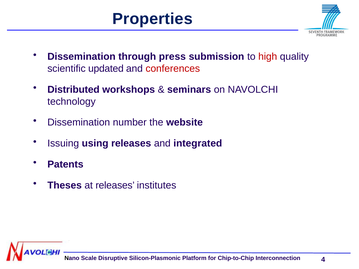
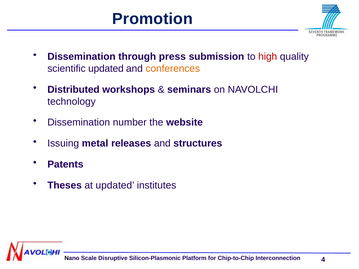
Properties: Properties -> Promotion
conferences colour: red -> orange
using: using -> metal
integrated: integrated -> structures
at releases: releases -> updated
